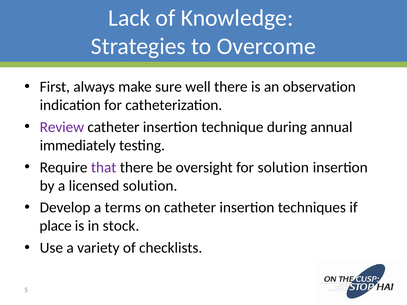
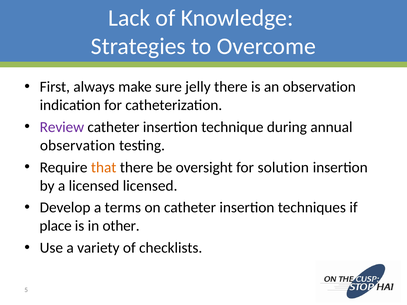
well: well -> jelly
immediately at (78, 146): immediately -> observation
that colour: purple -> orange
licensed solution: solution -> licensed
stock: stock -> other
